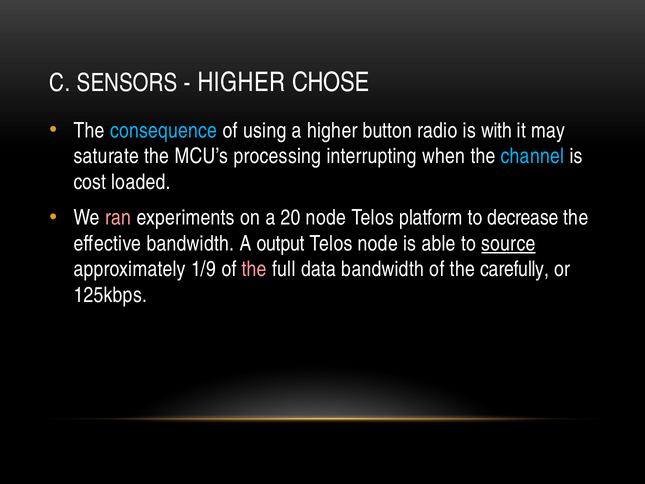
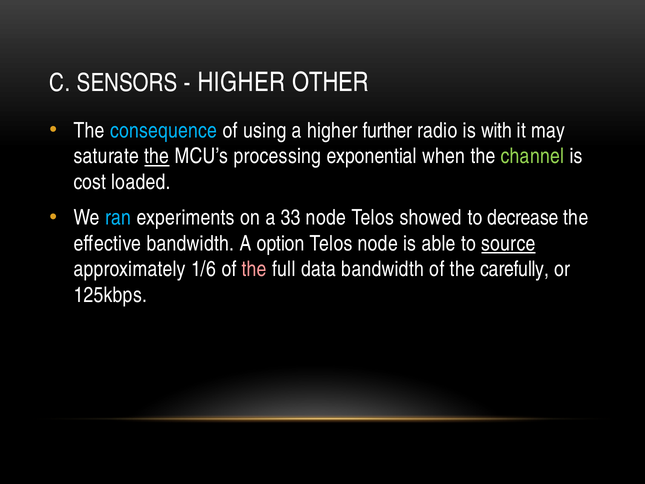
CHOSE: CHOSE -> OTHER
button: button -> further
the at (157, 156) underline: none -> present
interrupting: interrupting -> exponential
channel colour: light blue -> light green
ran colour: pink -> light blue
20: 20 -> 33
platform: platform -> showed
output: output -> option
1/9: 1/9 -> 1/6
